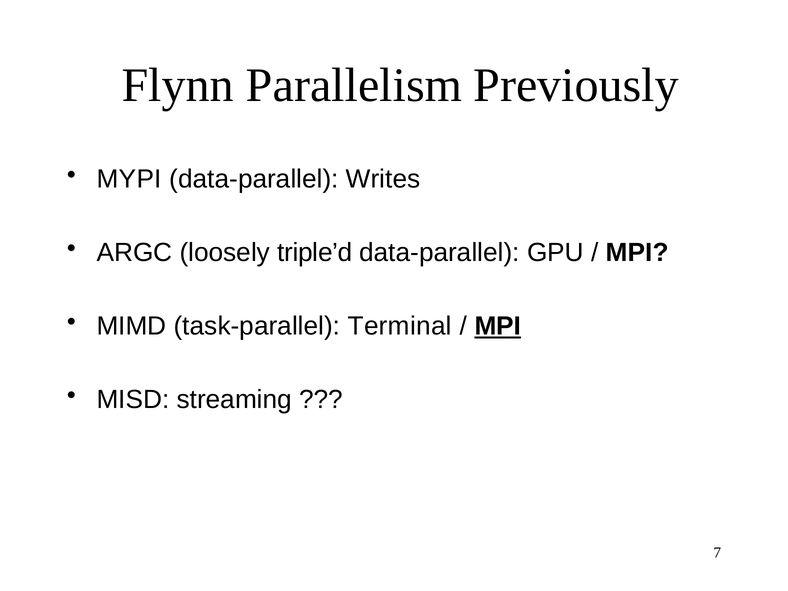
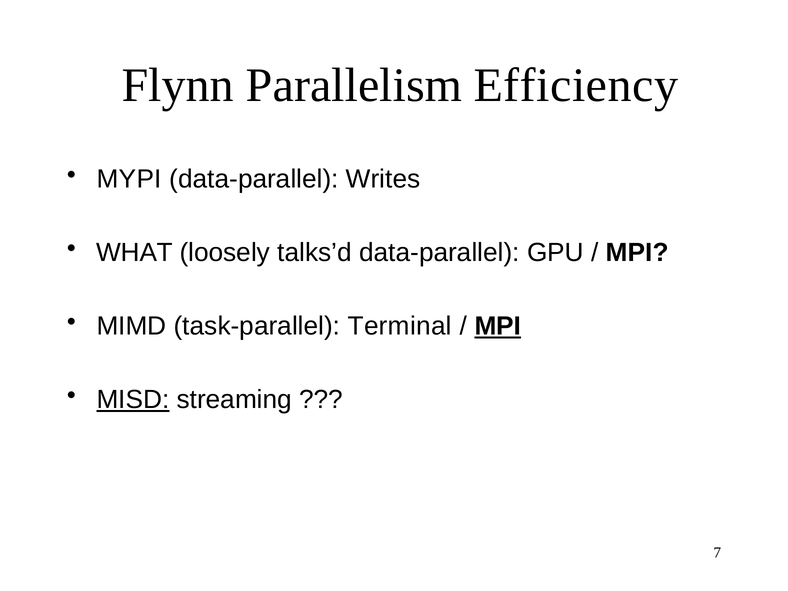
Previously: Previously -> Efficiency
ARGC: ARGC -> WHAT
triple’d: triple’d -> talks’d
MISD underline: none -> present
